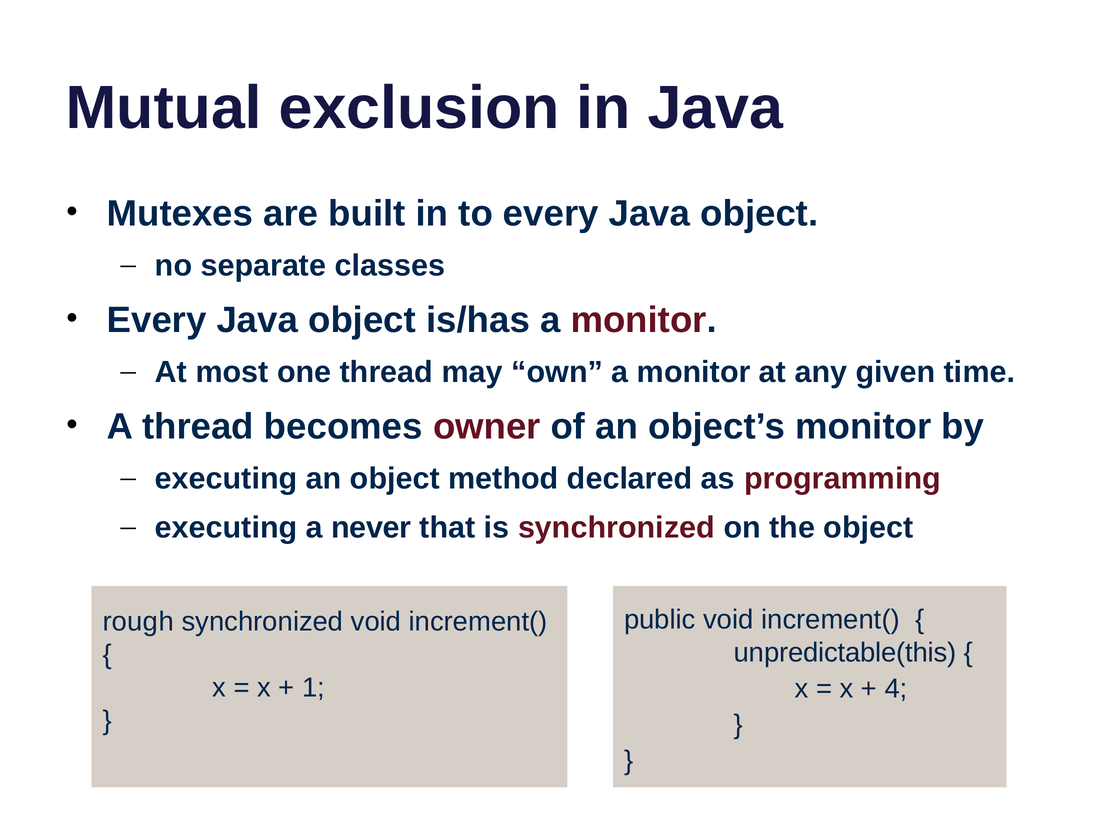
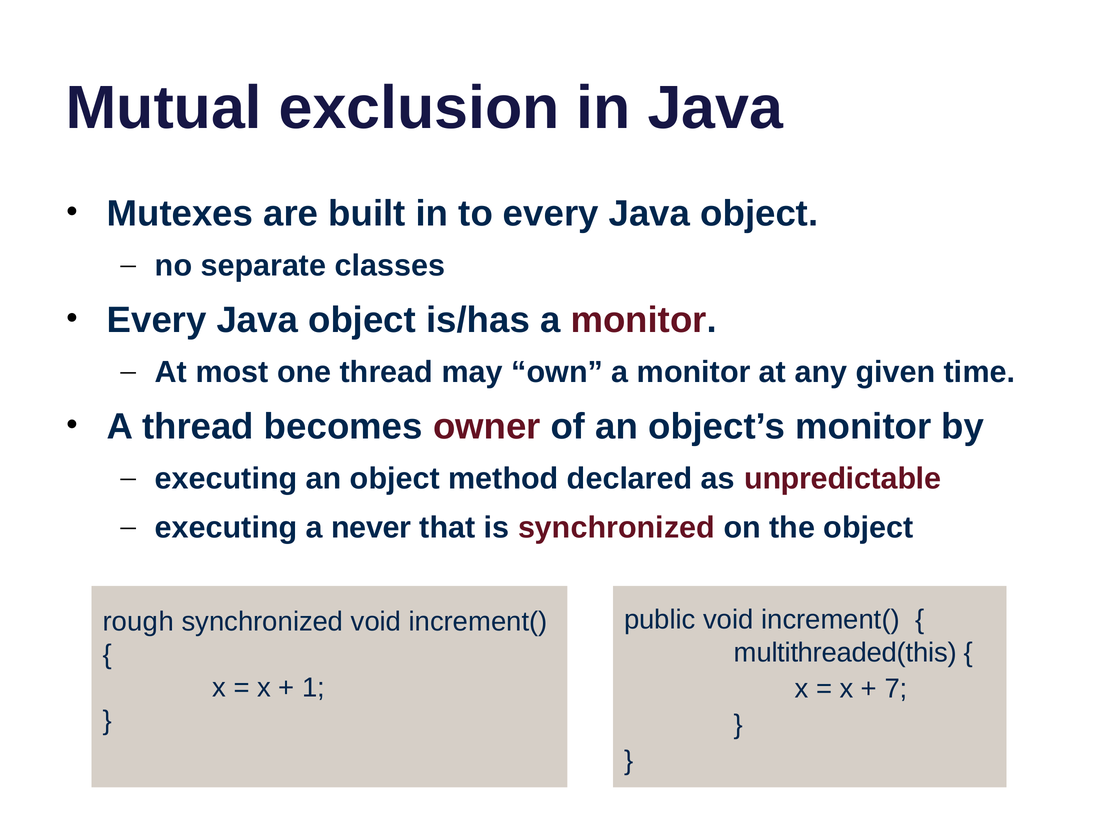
programming: programming -> unpredictable
unpredictable(this: unpredictable(this -> multithreaded(this
4: 4 -> 7
